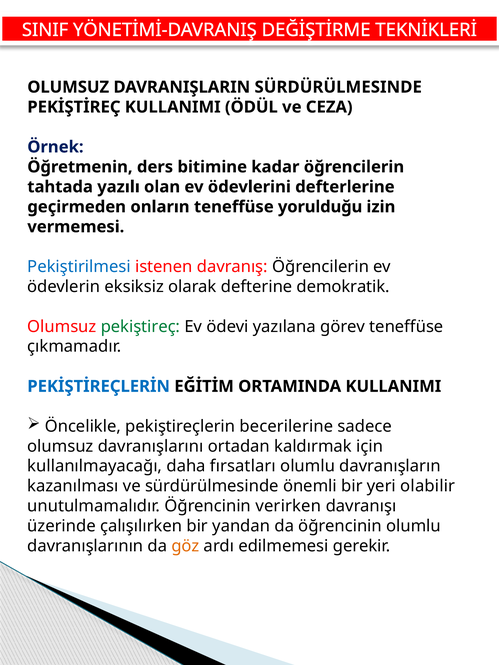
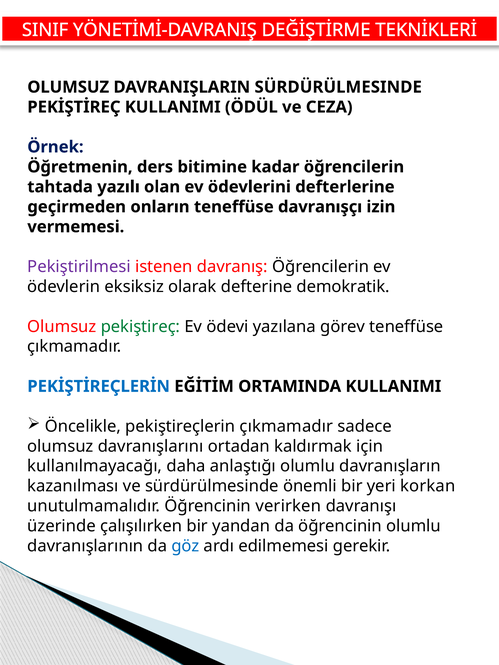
yorulduğu: yorulduğu -> davranışçı
Pekiştirilmesi colour: blue -> purple
pekiştireçlerin becerilerine: becerilerine -> çıkmamadır
fırsatları: fırsatları -> anlaştığı
olabilir: olabilir -> korkan
göz colour: orange -> blue
